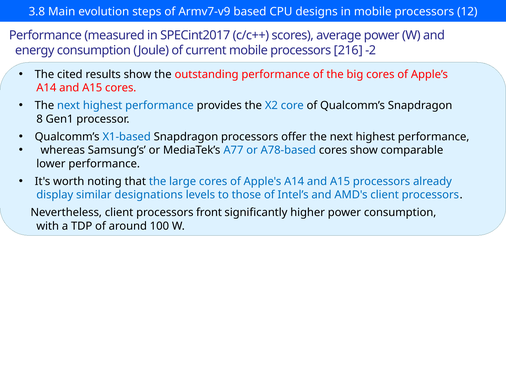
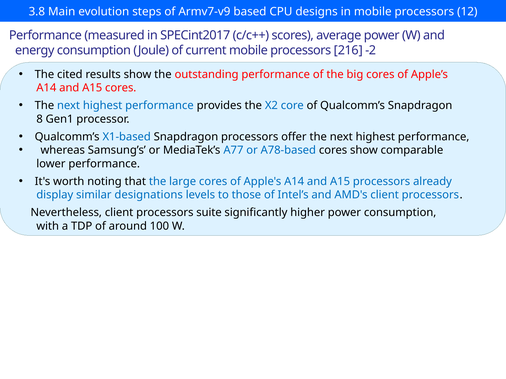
front: front -> suite
